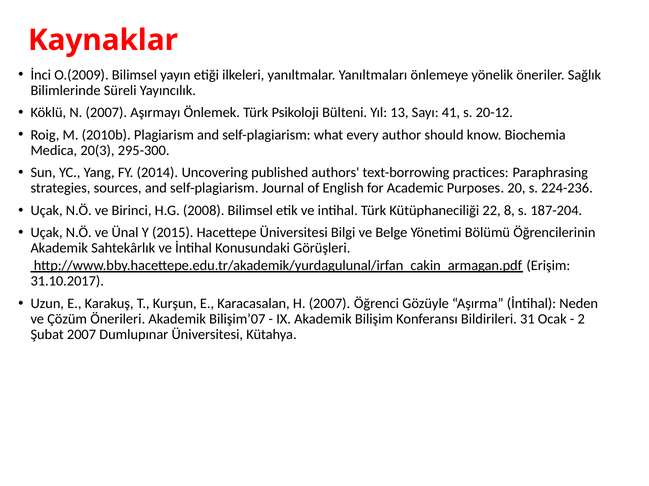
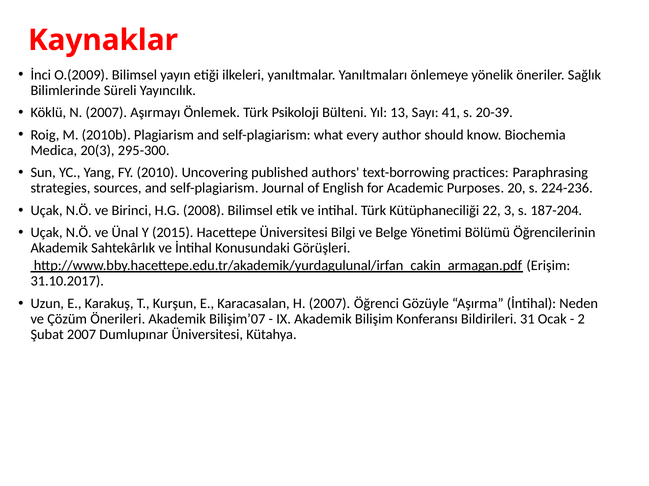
20-12: 20-12 -> 20-39
2014: 2014 -> 2010
8: 8 -> 3
